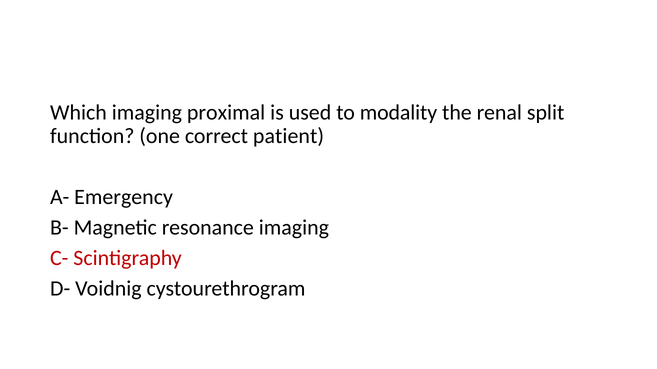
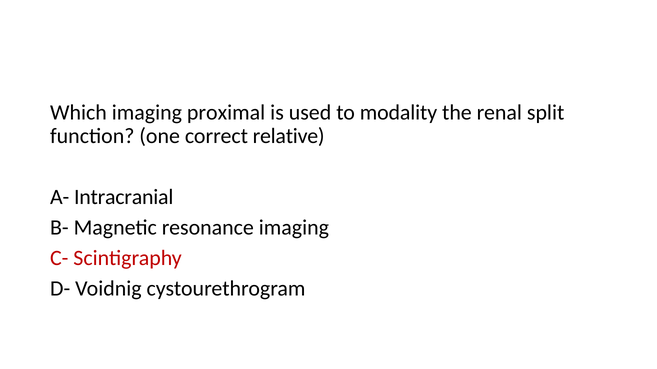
patient: patient -> relative
Emergency: Emergency -> Intracranial
